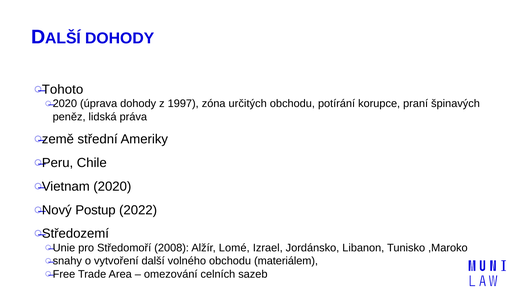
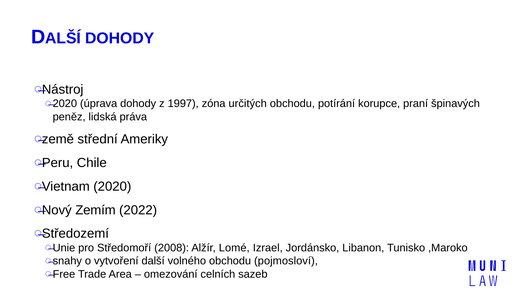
Tohoto: Tohoto -> Nástroj
Postup: Postup -> Zemím
materiálem: materiálem -> pojmosloví
